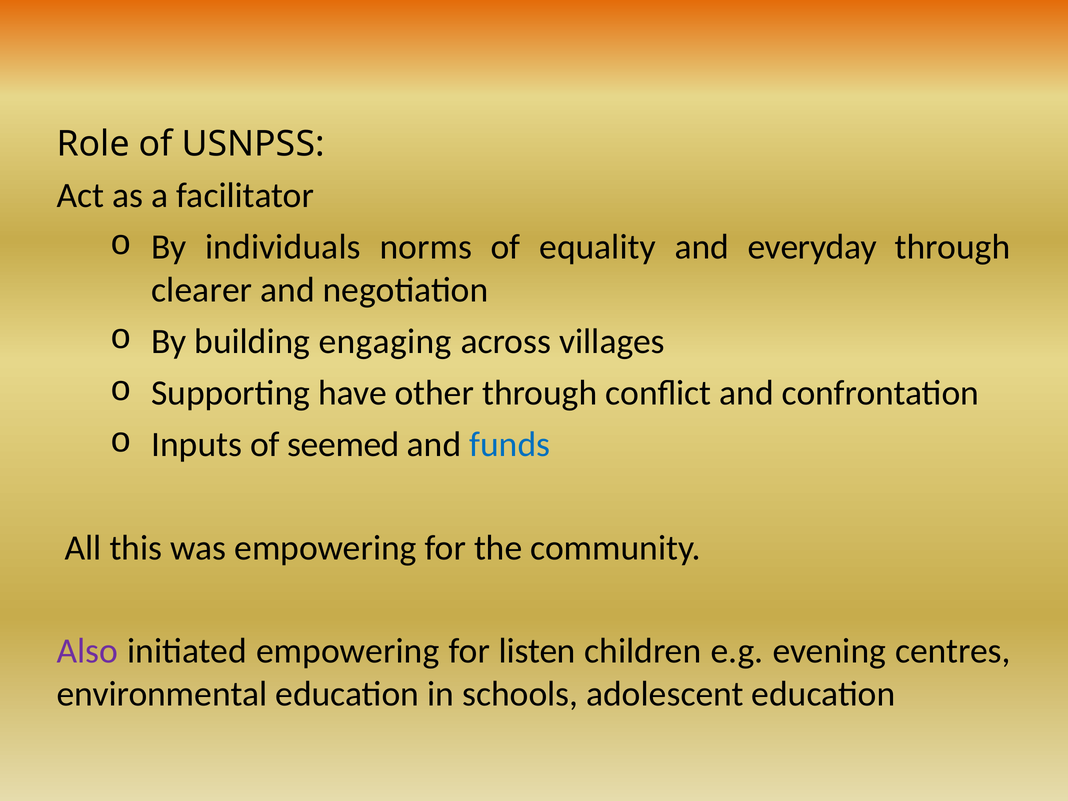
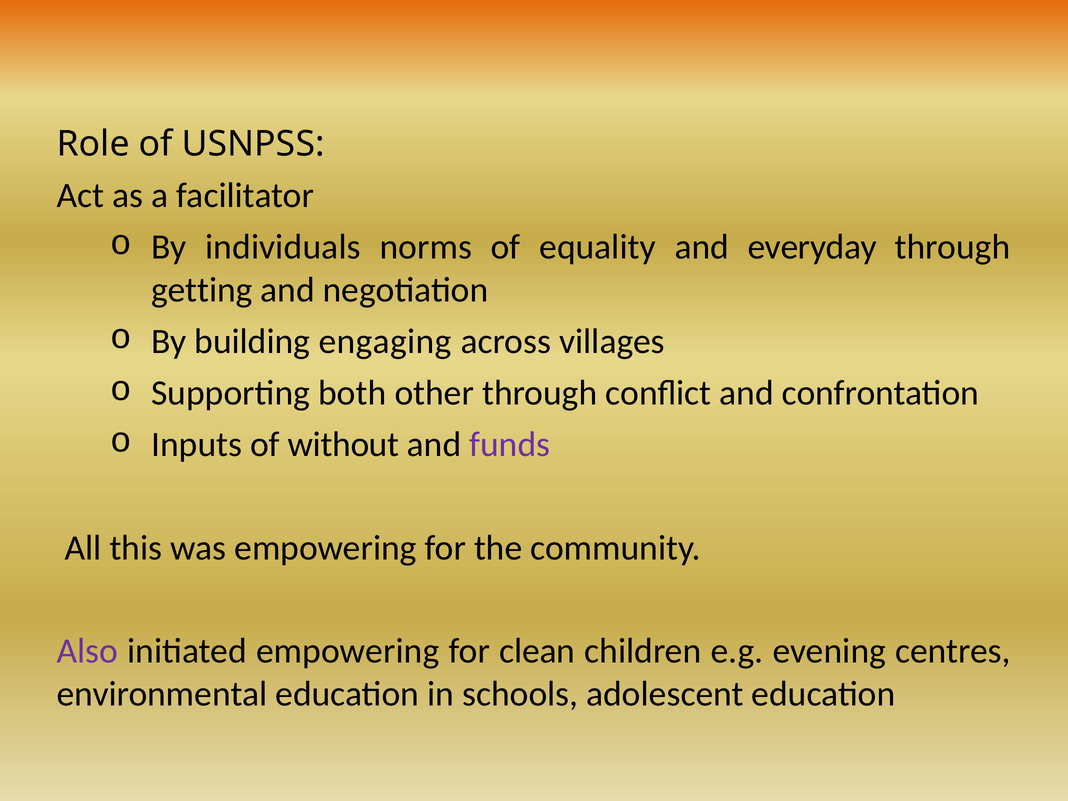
clearer: clearer -> getting
have: have -> both
seemed: seemed -> without
funds colour: blue -> purple
listen: listen -> clean
